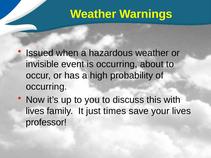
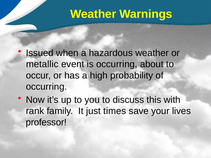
invisible: invisible -> metallic
lives at (35, 111): lives -> rank
